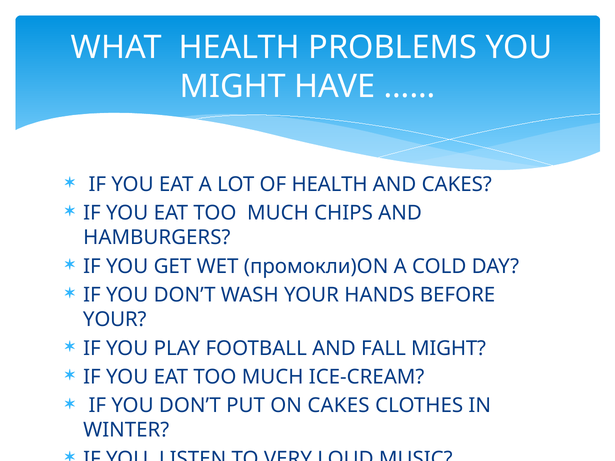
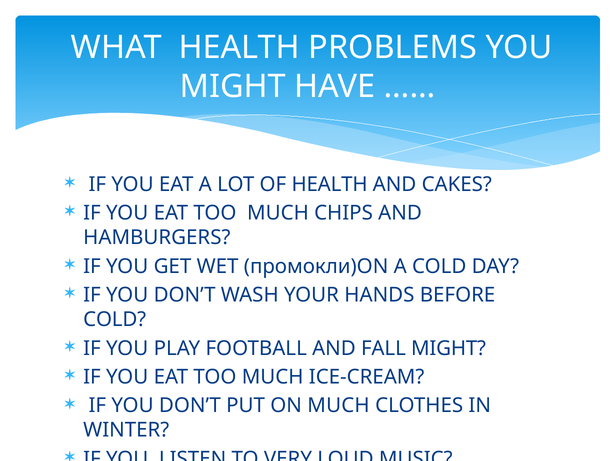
YOUR at (115, 320): YOUR -> COLD
ON CAKES: CAKES -> MUCH
